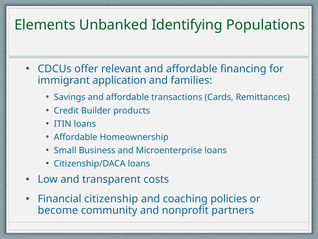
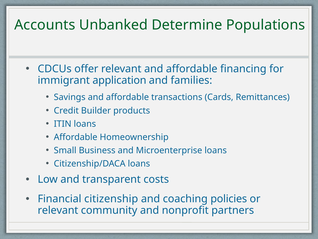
Elements: Elements -> Accounts
Identifying: Identifying -> Determine
become at (58, 210): become -> relevant
